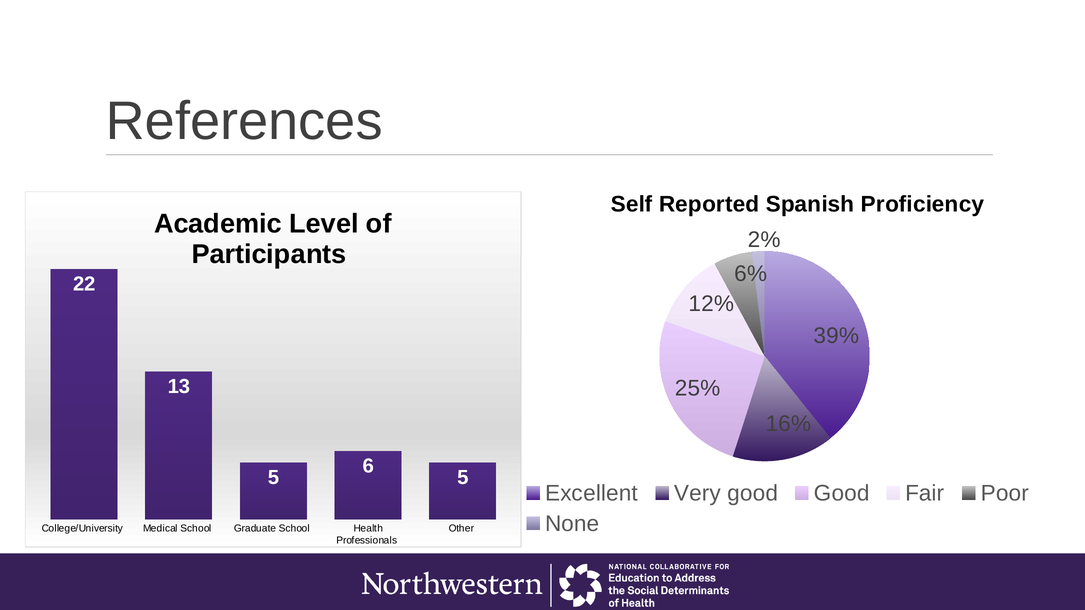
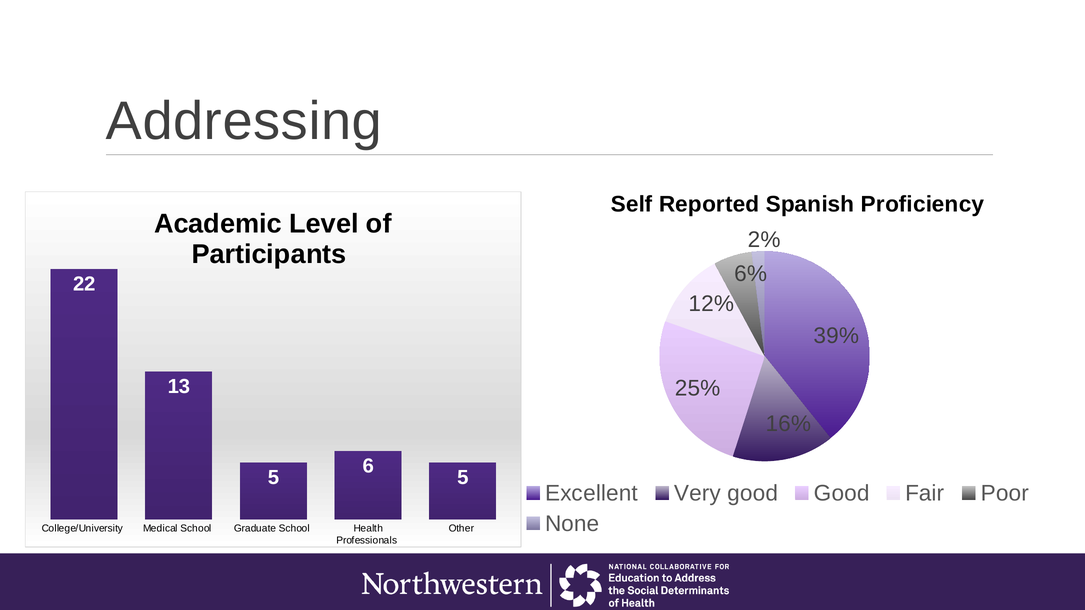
References: References -> Addressing
